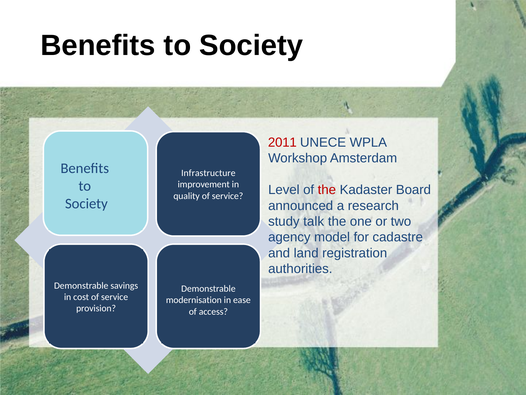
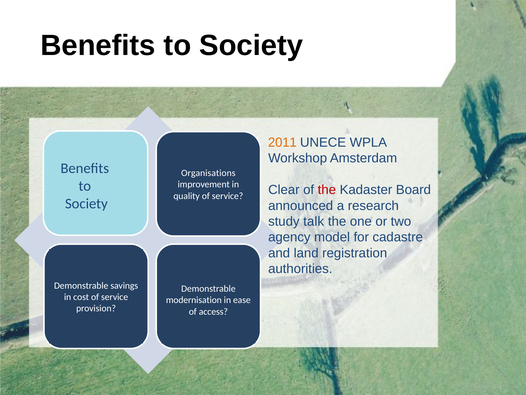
2011 colour: red -> orange
Infrastructure: Infrastructure -> Organisations
Level: Level -> Clear
